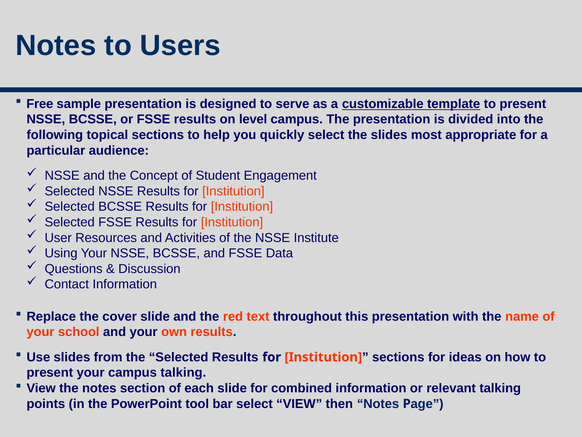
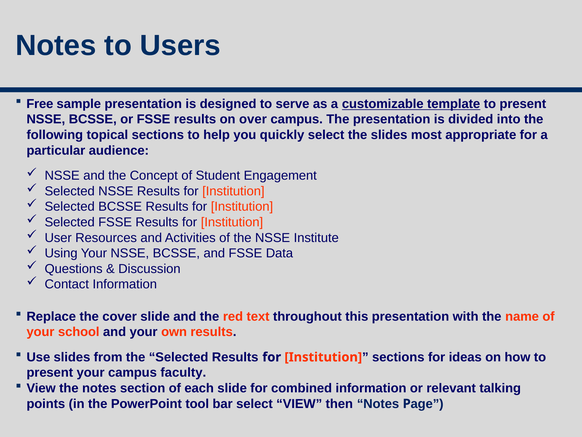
level: level -> over
campus talking: talking -> faculty
